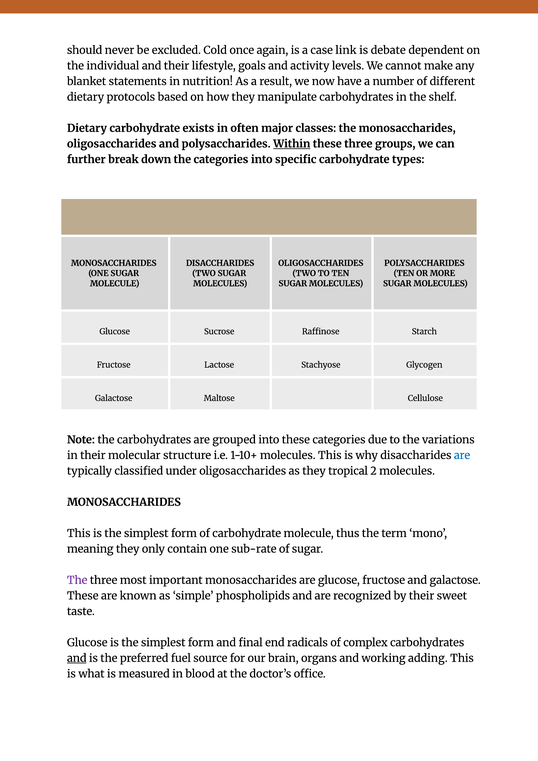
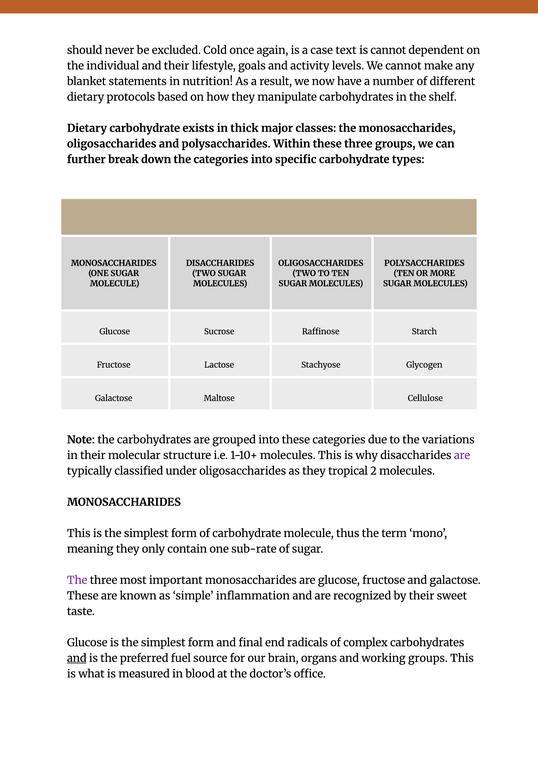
link: link -> text
is debate: debate -> cannot
often: often -> thick
Within underline: present -> none
are at (462, 455) colour: blue -> purple
phospholipids: phospholipids -> inflammation
working adding: adding -> groups
